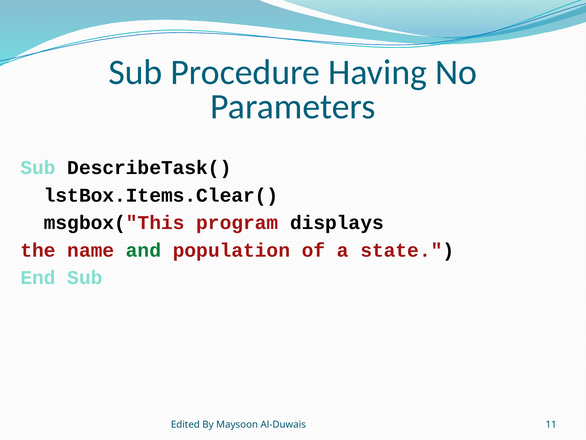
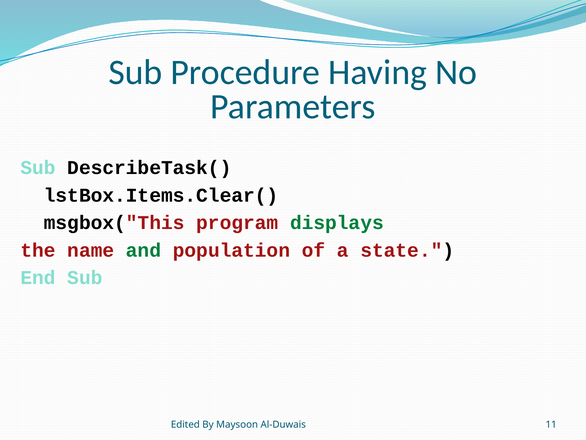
displays colour: black -> green
